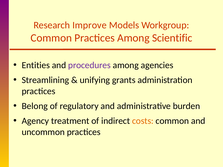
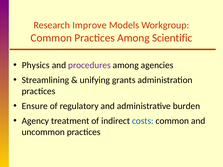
Entities: Entities -> Physics
Belong: Belong -> Ensure
costs colour: orange -> blue
